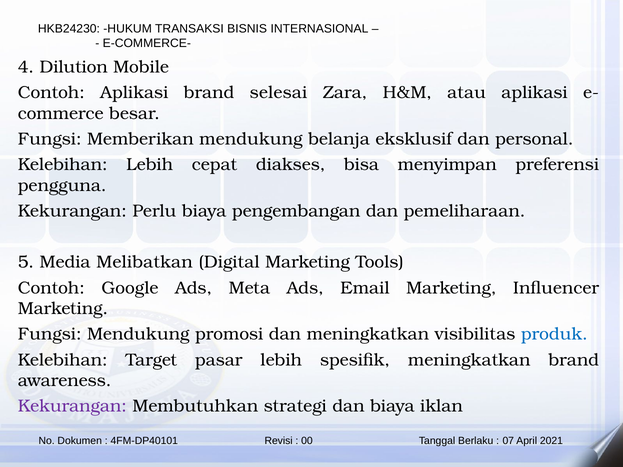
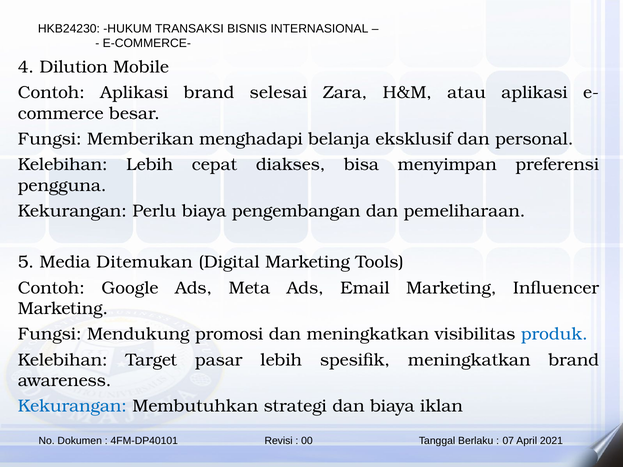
Memberikan mendukung: mendukung -> menghadapi
Melibatkan: Melibatkan -> Ditemukan
Kekurangan at (72, 406) colour: purple -> blue
